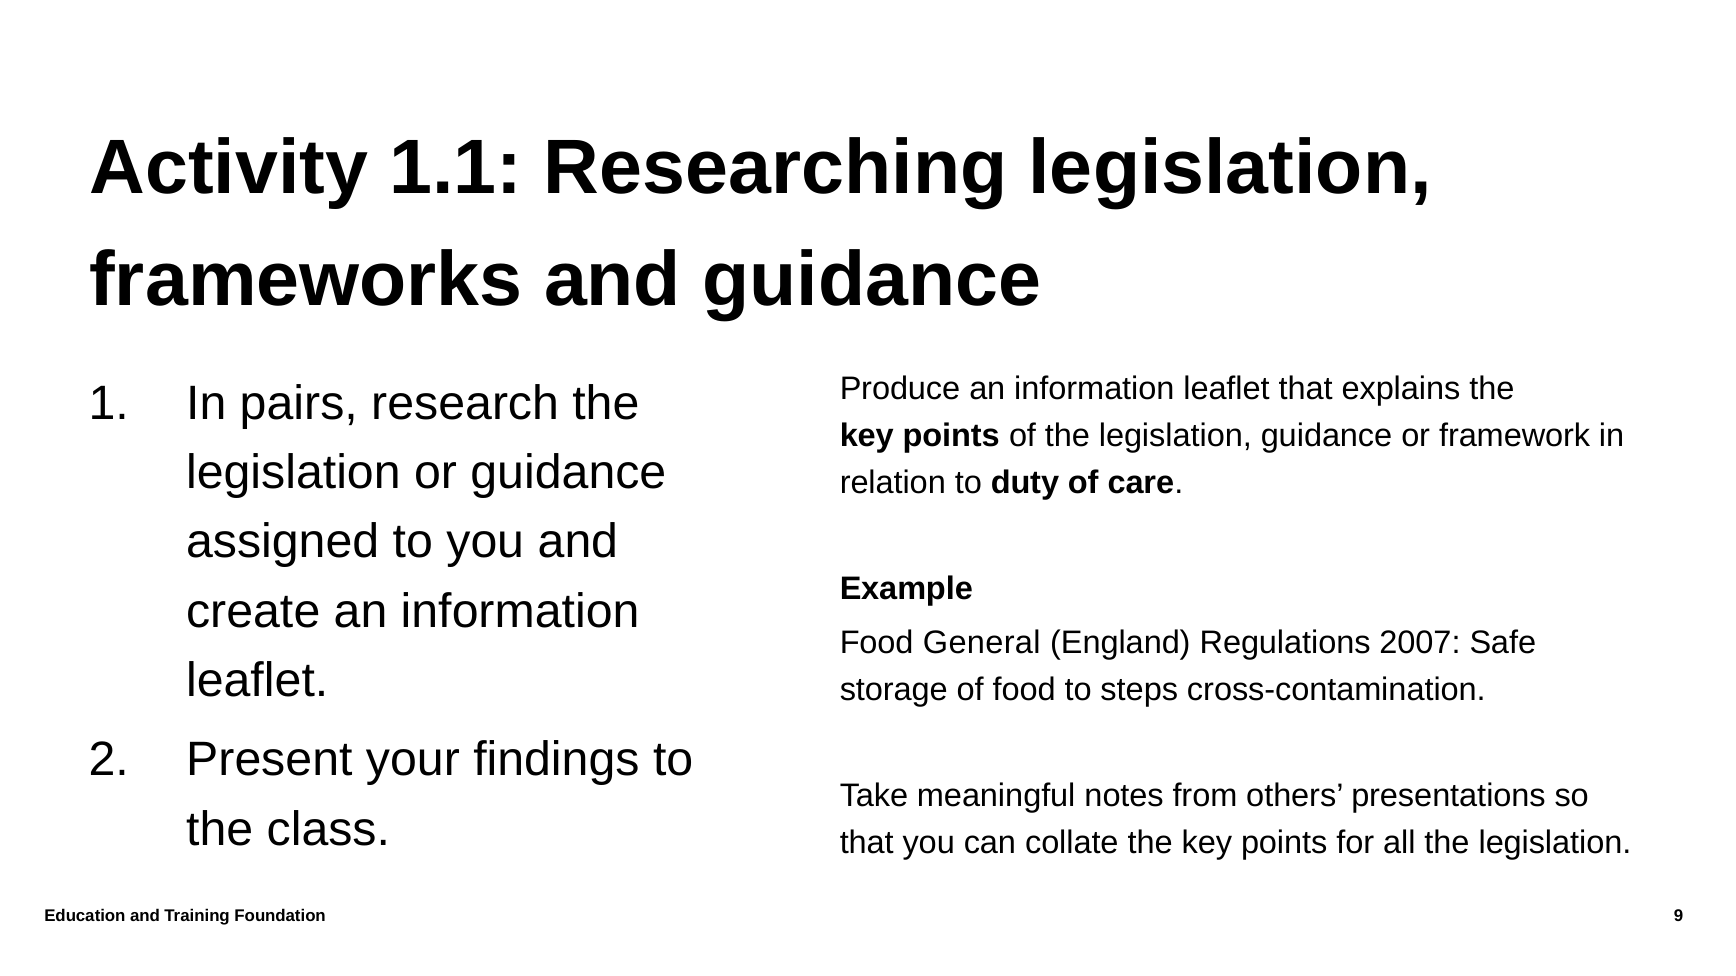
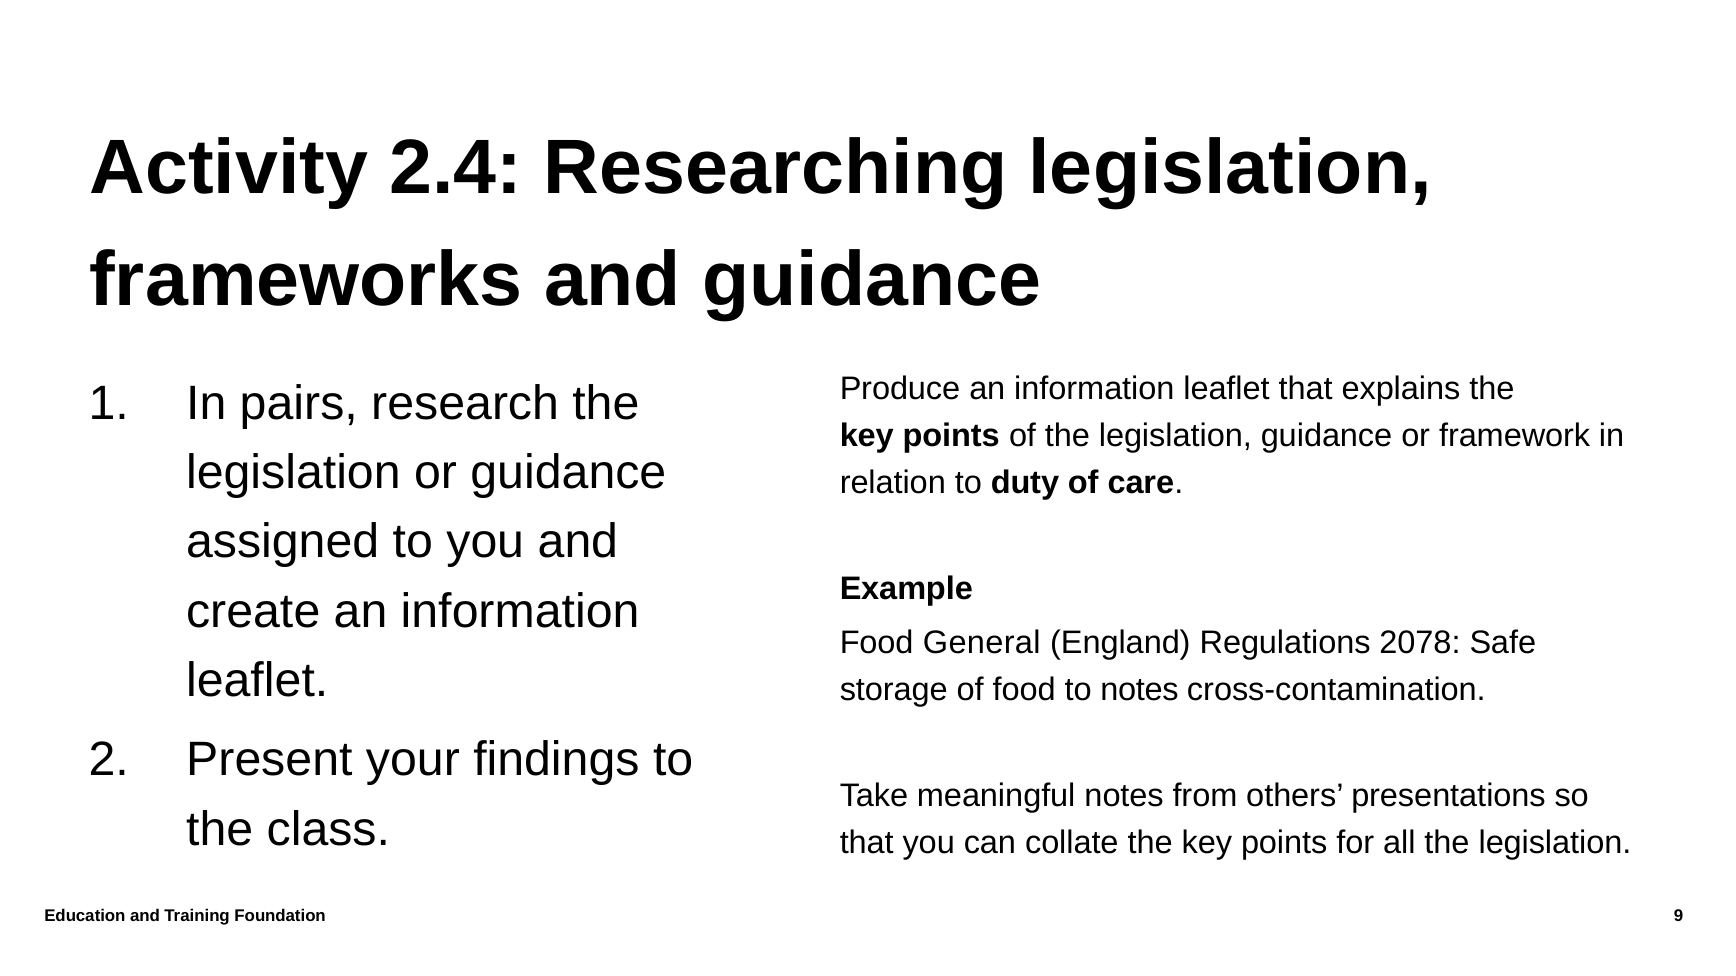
1.1: 1.1 -> 2.4
2007: 2007 -> 2078
to steps: steps -> notes
